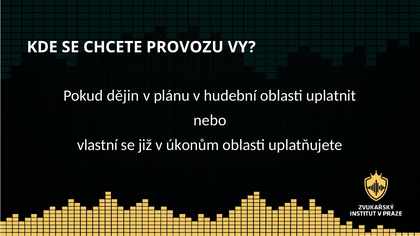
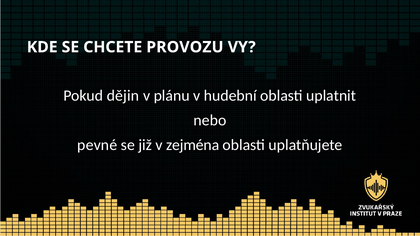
vlastní: vlastní -> pevné
úkonům: úkonům -> zejména
